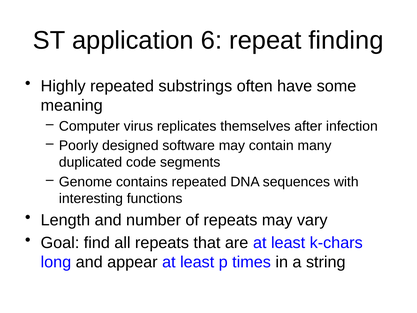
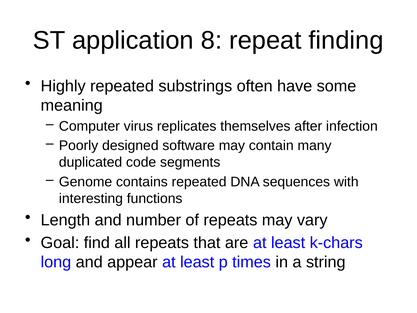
6: 6 -> 8
